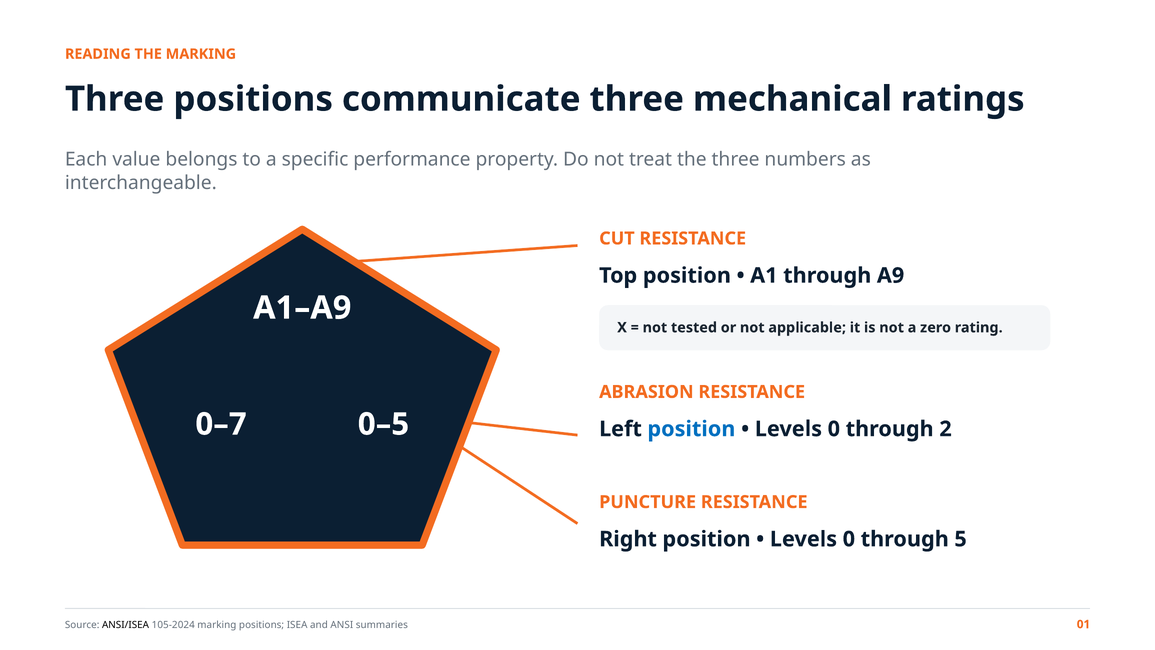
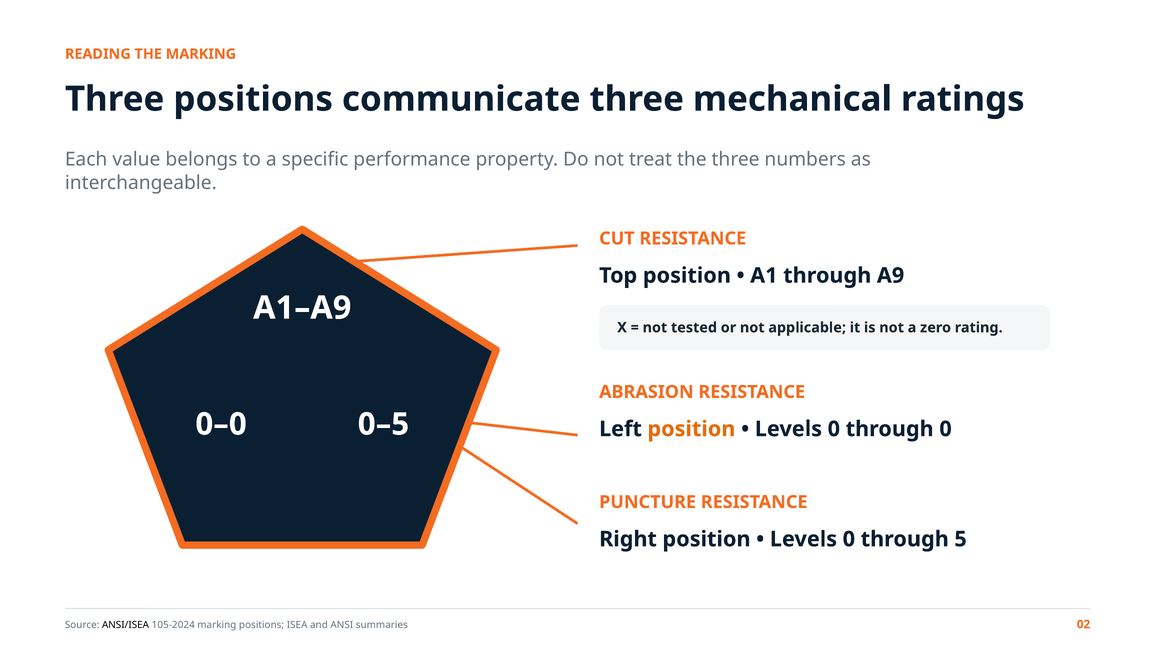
0–7: 0–7 -> 0–0
position at (691, 429) colour: blue -> orange
through 2: 2 -> 0
01: 01 -> 02
